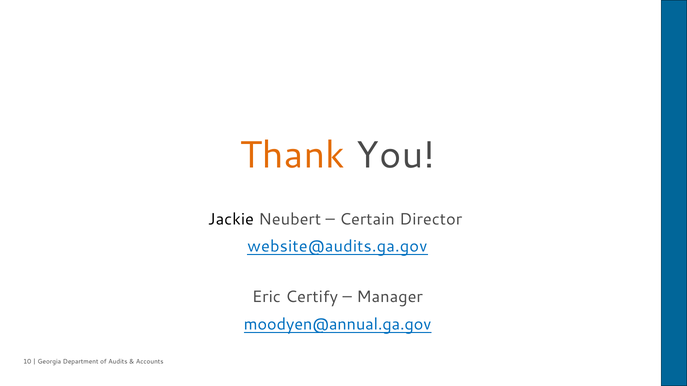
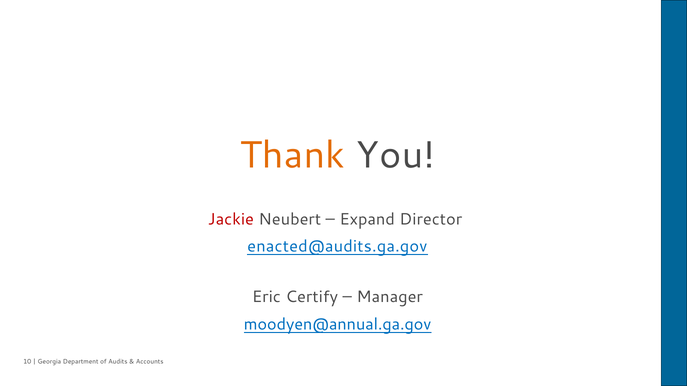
Jackie colour: black -> red
Certain: Certain -> Expand
website@audits.ga.gov: website@audits.ga.gov -> enacted@audits.ga.gov
